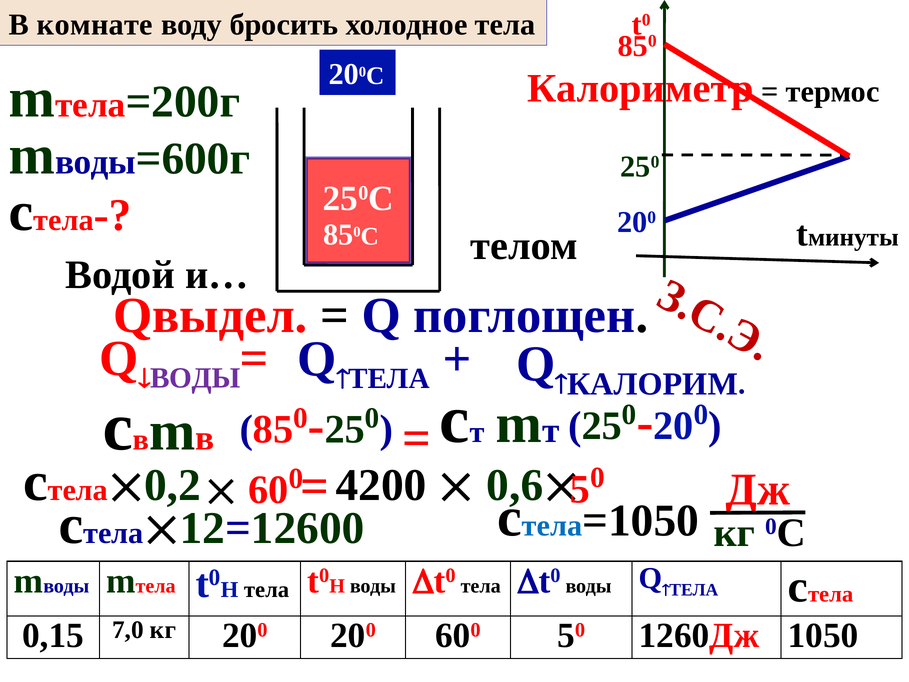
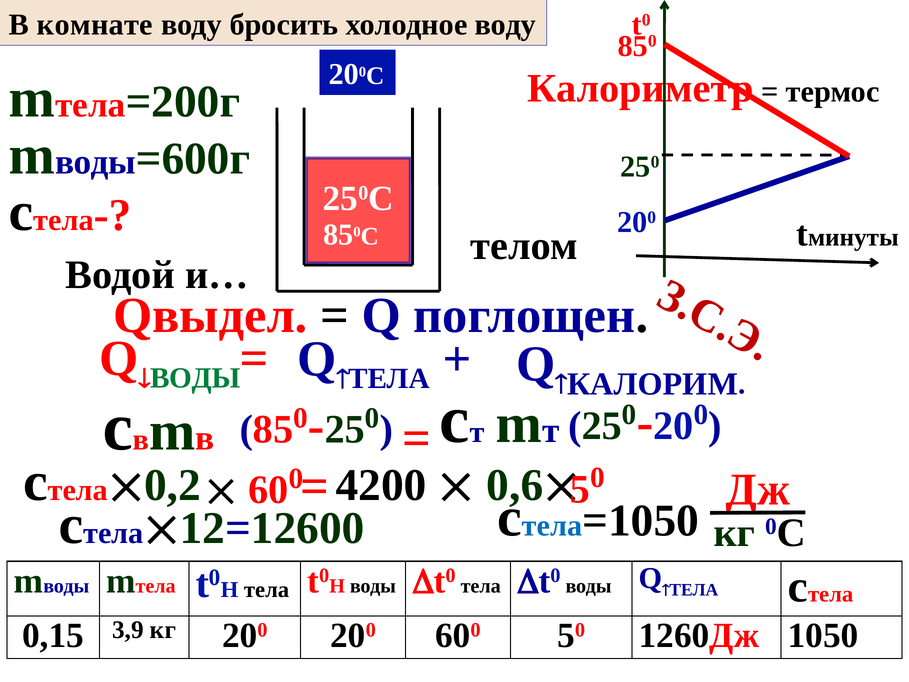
холодное тела: тела -> воду
ВОДЫ at (195, 378) colour: purple -> green
7,0: 7,0 -> 3,9
